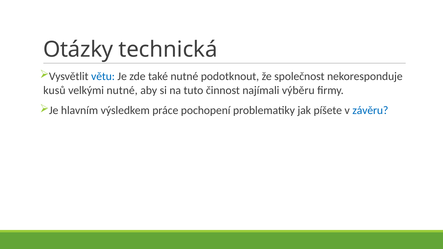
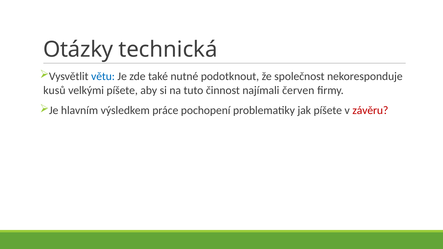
velkými nutné: nutné -> píšete
výběru: výběru -> červen
závěru colour: blue -> red
